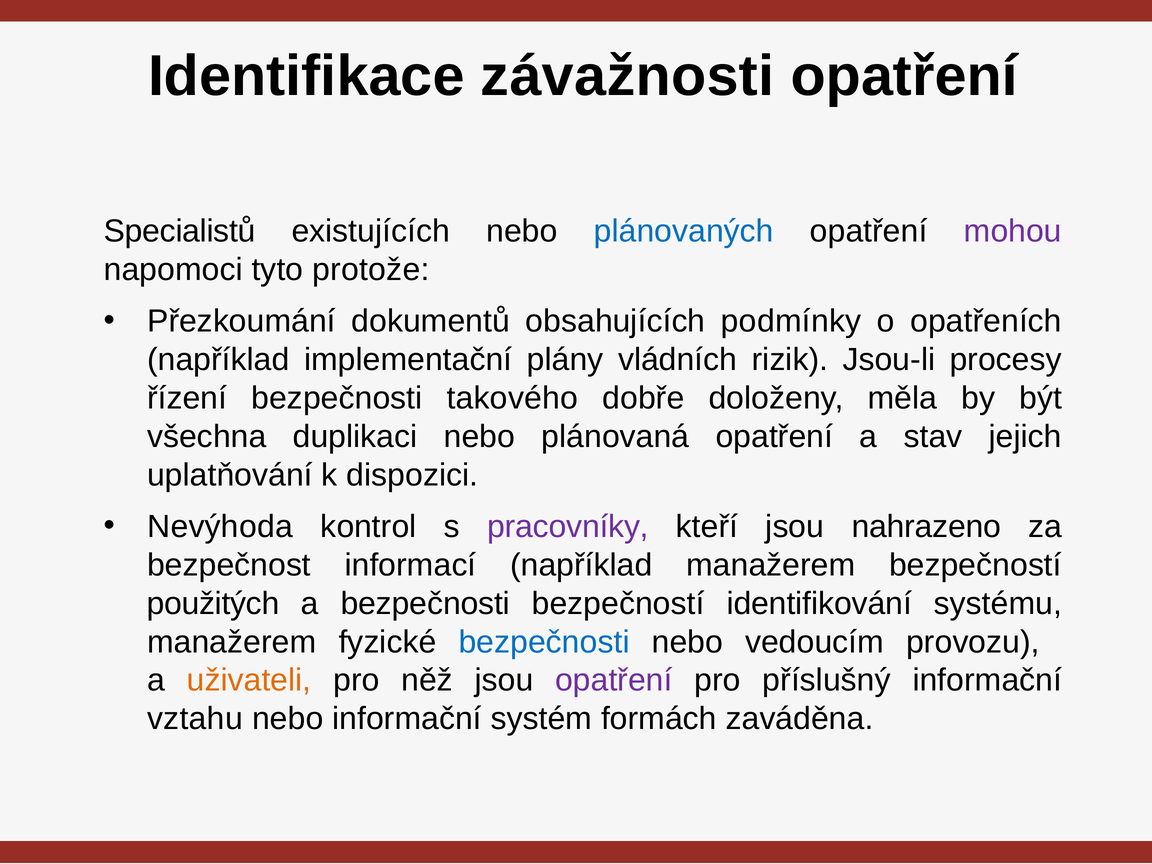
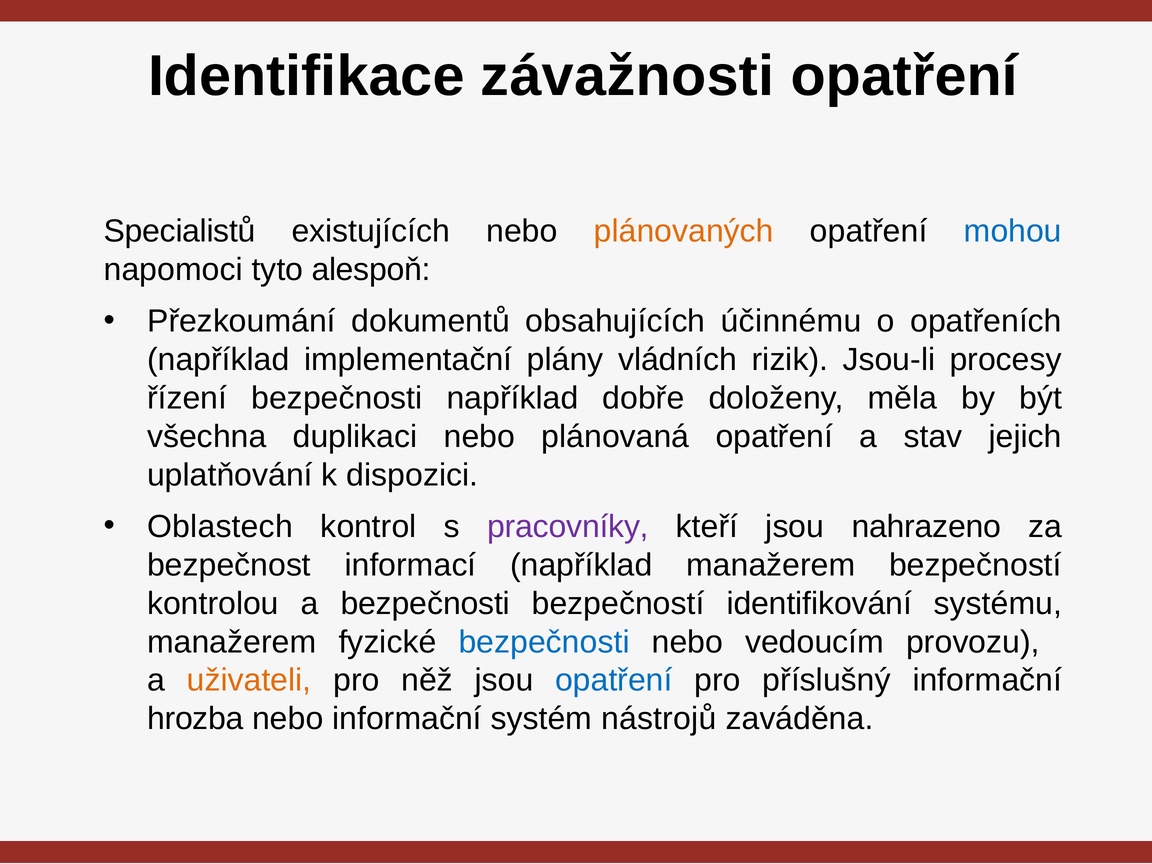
plánovaných colour: blue -> orange
mohou colour: purple -> blue
protože: protože -> alespoň
podmínky: podmínky -> účinnému
bezpečnosti takového: takového -> například
Nevýhoda: Nevýhoda -> Oblastech
použitých: použitých -> kontrolou
opatření at (614, 680) colour: purple -> blue
vztahu: vztahu -> hrozba
formách: formách -> nástrojů
